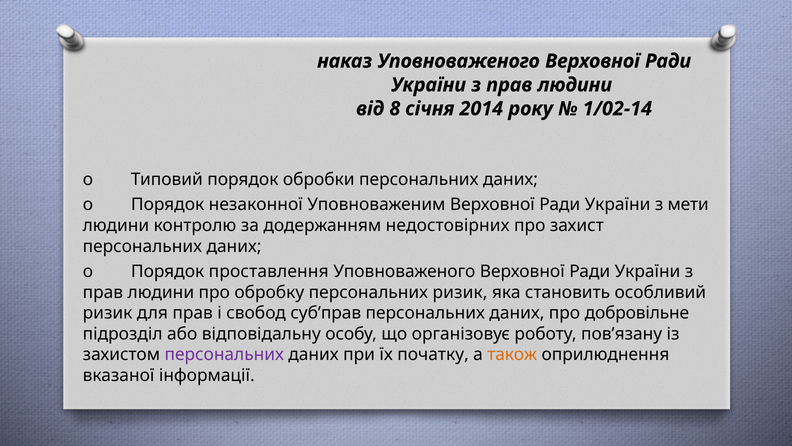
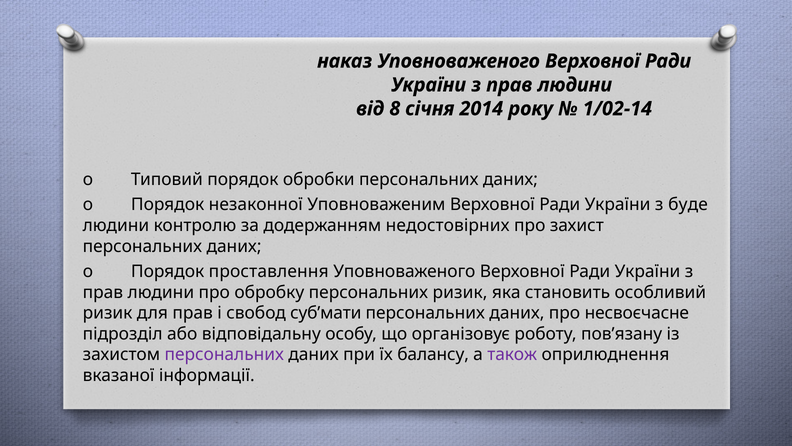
мети: мети -> буде
суб’прав: суб’прав -> суб’мати
добровільне: добровільне -> несвоєчасне
початку: початку -> балансу
також colour: orange -> purple
